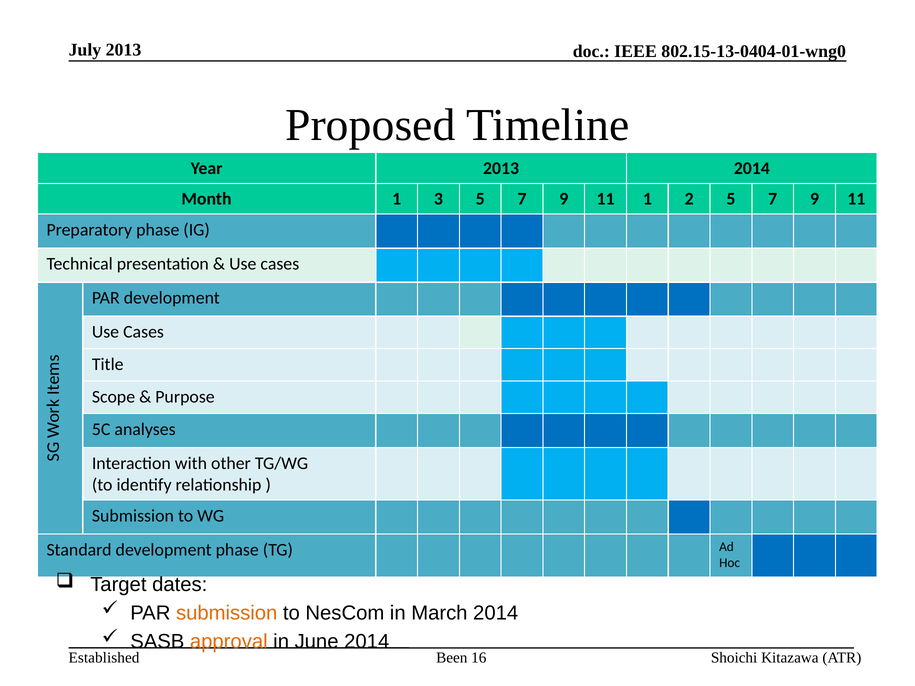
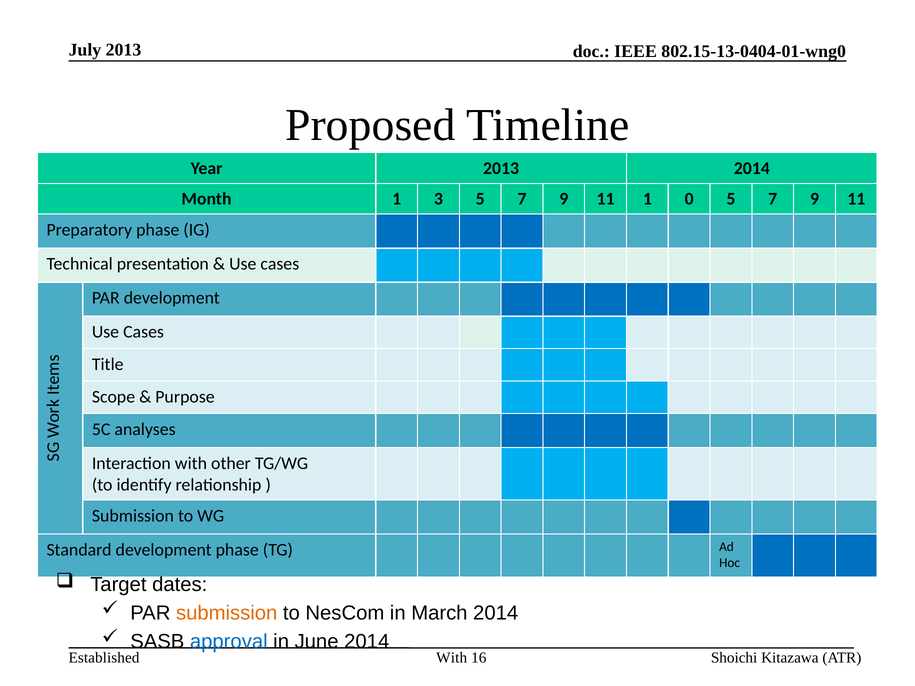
2: 2 -> 0
approval colour: orange -> blue
Been at (452, 658): Been -> With
